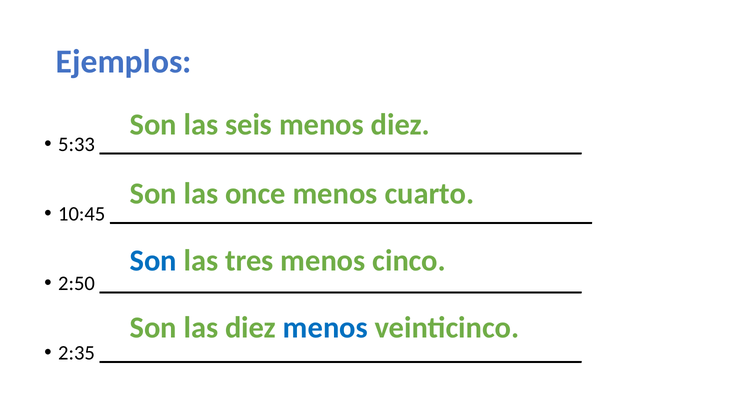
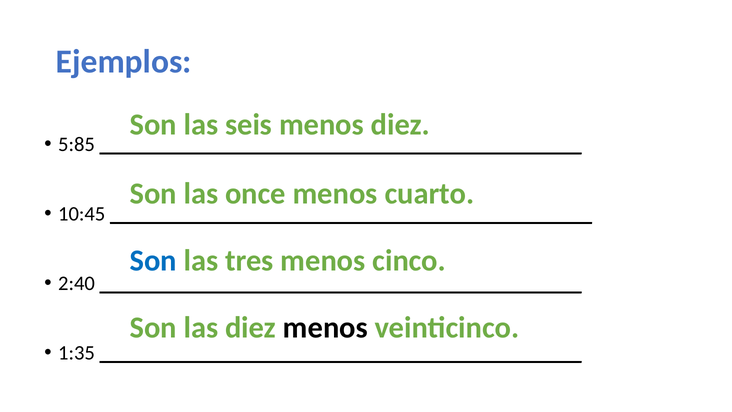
5:33: 5:33 -> 5:85
2:50: 2:50 -> 2:40
menos at (325, 327) colour: blue -> black
2:35: 2:35 -> 1:35
